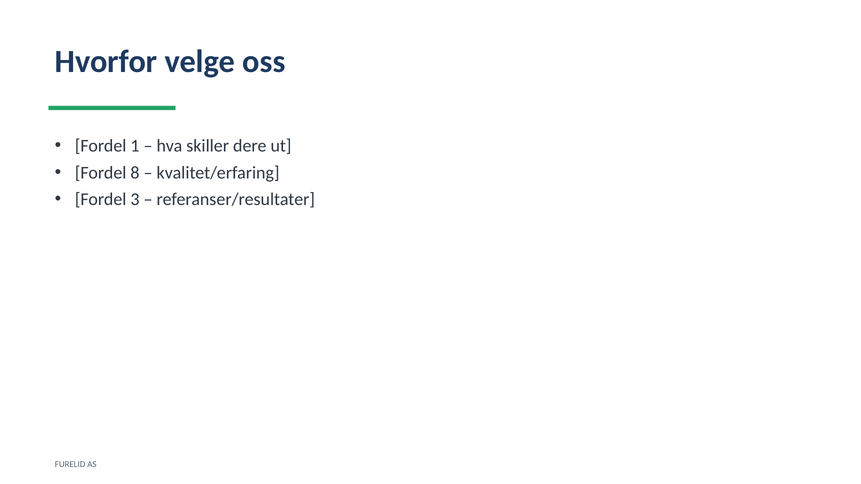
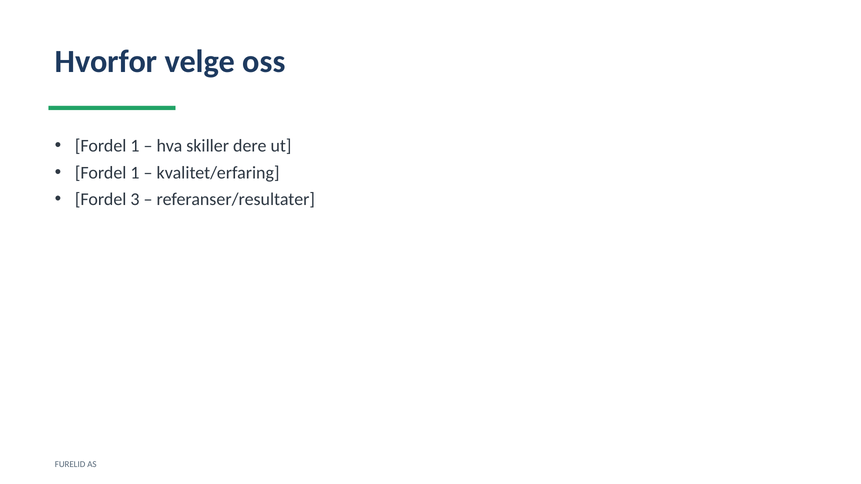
8 at (135, 173): 8 -> 1
